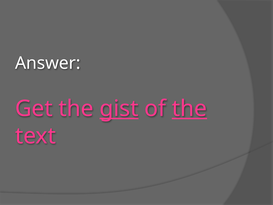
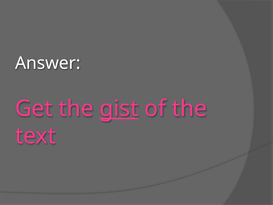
the at (189, 109) underline: present -> none
